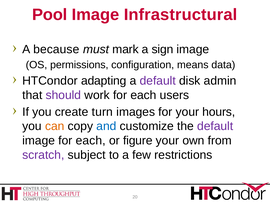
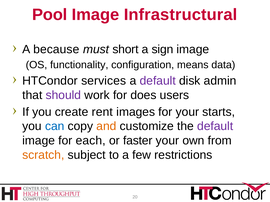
mark: mark -> short
permissions: permissions -> functionality
adapting: adapting -> services
work for each: each -> does
turn: turn -> rent
hours: hours -> starts
can colour: orange -> blue
and colour: blue -> orange
figure: figure -> faster
scratch colour: purple -> orange
